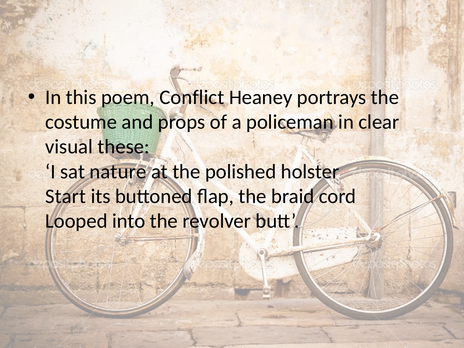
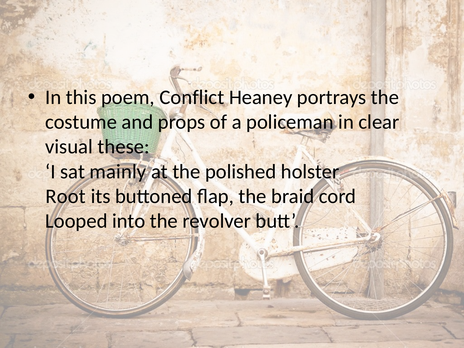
nature: nature -> mainly
Start: Start -> Root
